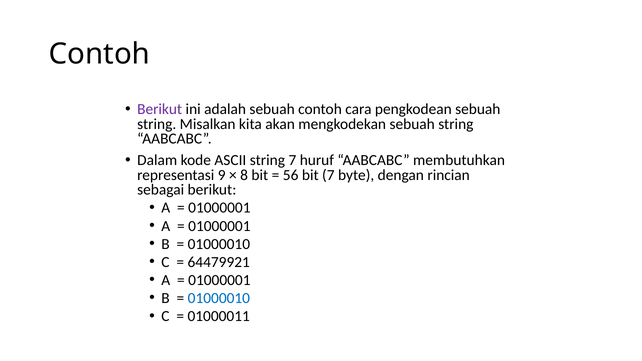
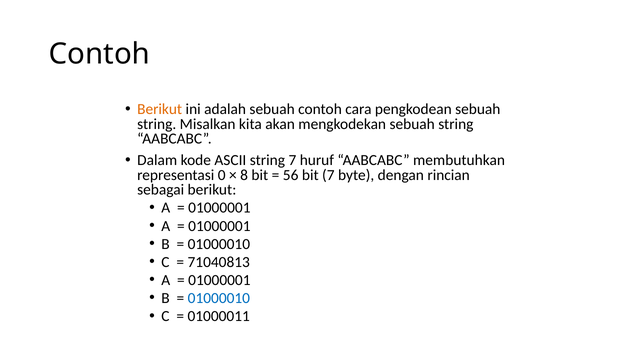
Berikut at (160, 109) colour: purple -> orange
9: 9 -> 0
64479921: 64479921 -> 71040813
